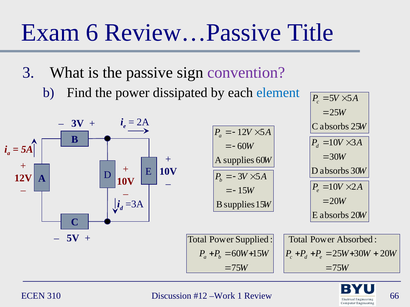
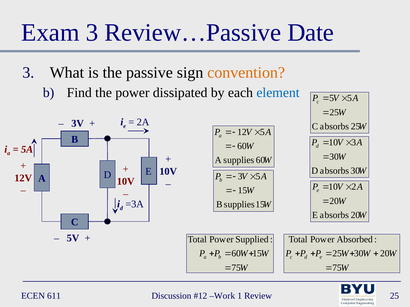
Exam 6: 6 -> 3
Title: Title -> Date
convention colour: purple -> orange
310: 310 -> 611
Review 66: 66 -> 25
